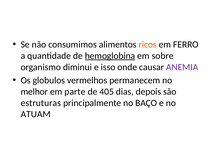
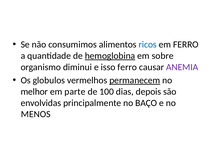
ricos colour: orange -> blue
isso onde: onde -> ferro
permanecem underline: none -> present
405: 405 -> 100
estruturas: estruturas -> envolvidas
ATUAM: ATUAM -> MENOS
